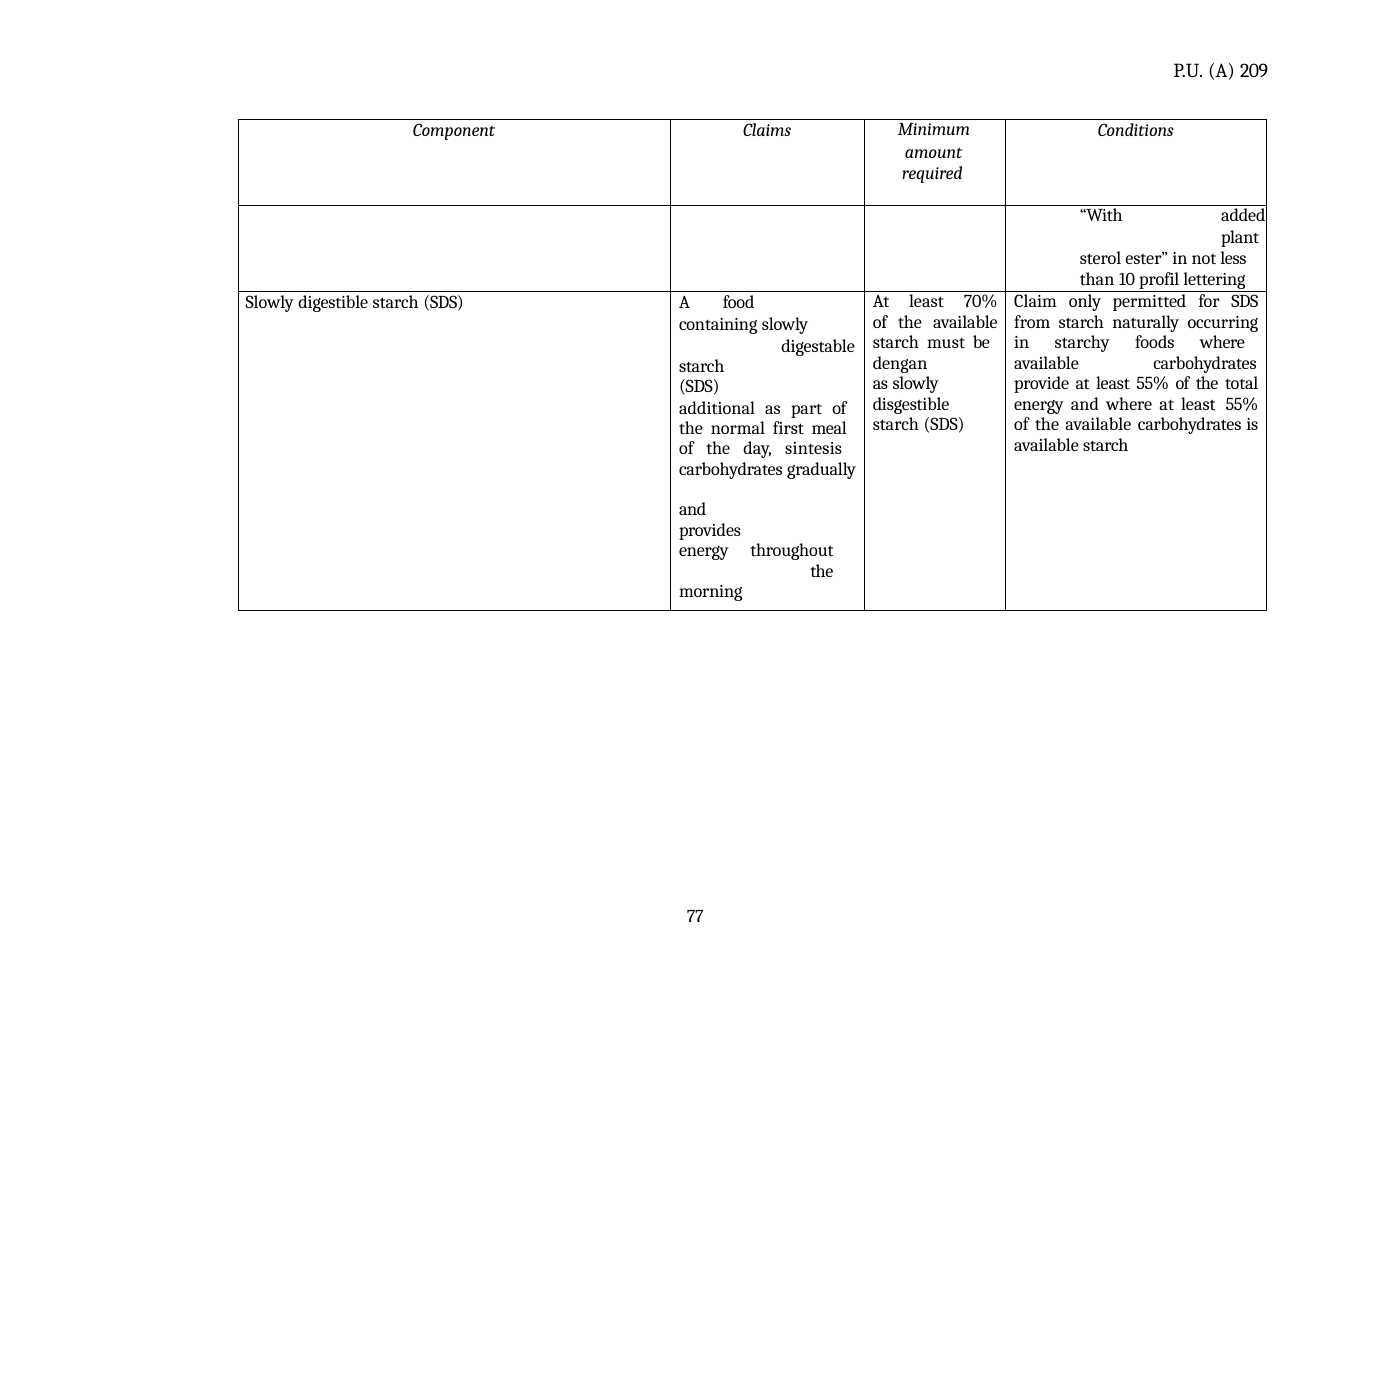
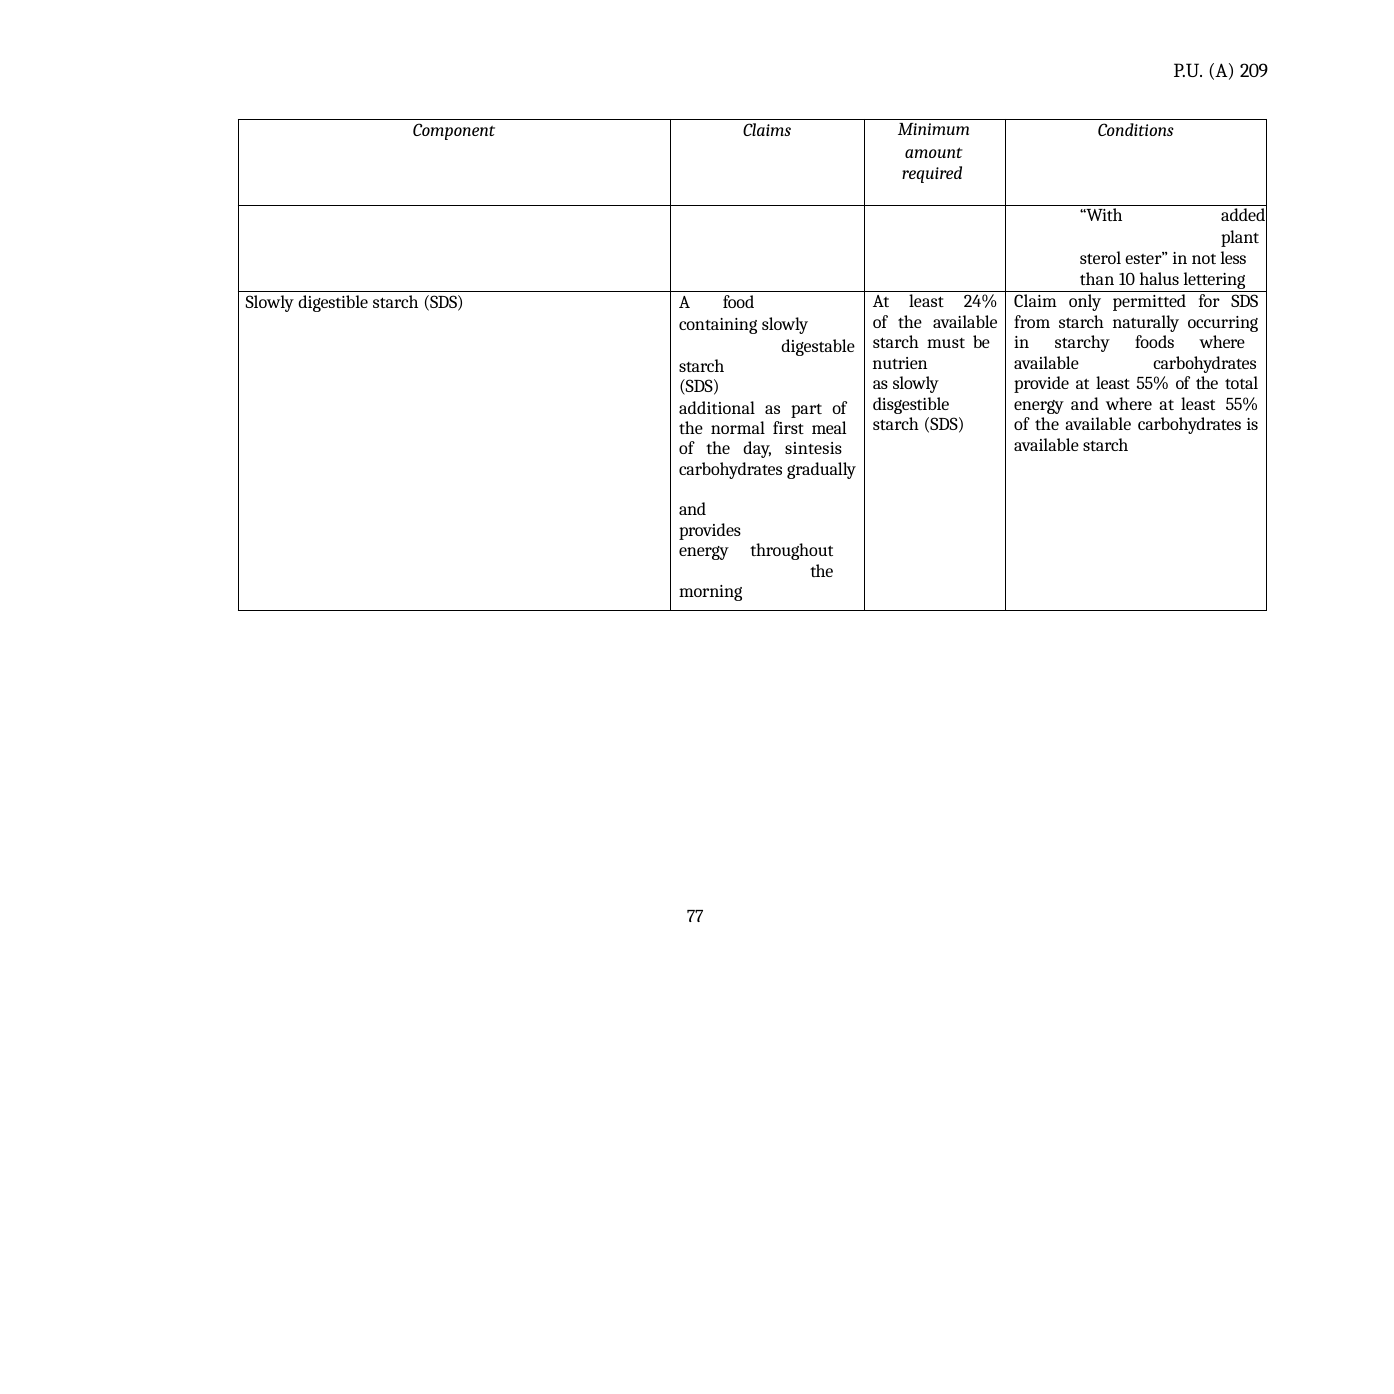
profil: profil -> halus
70%: 70% -> 24%
dengan: dengan -> nutrien
